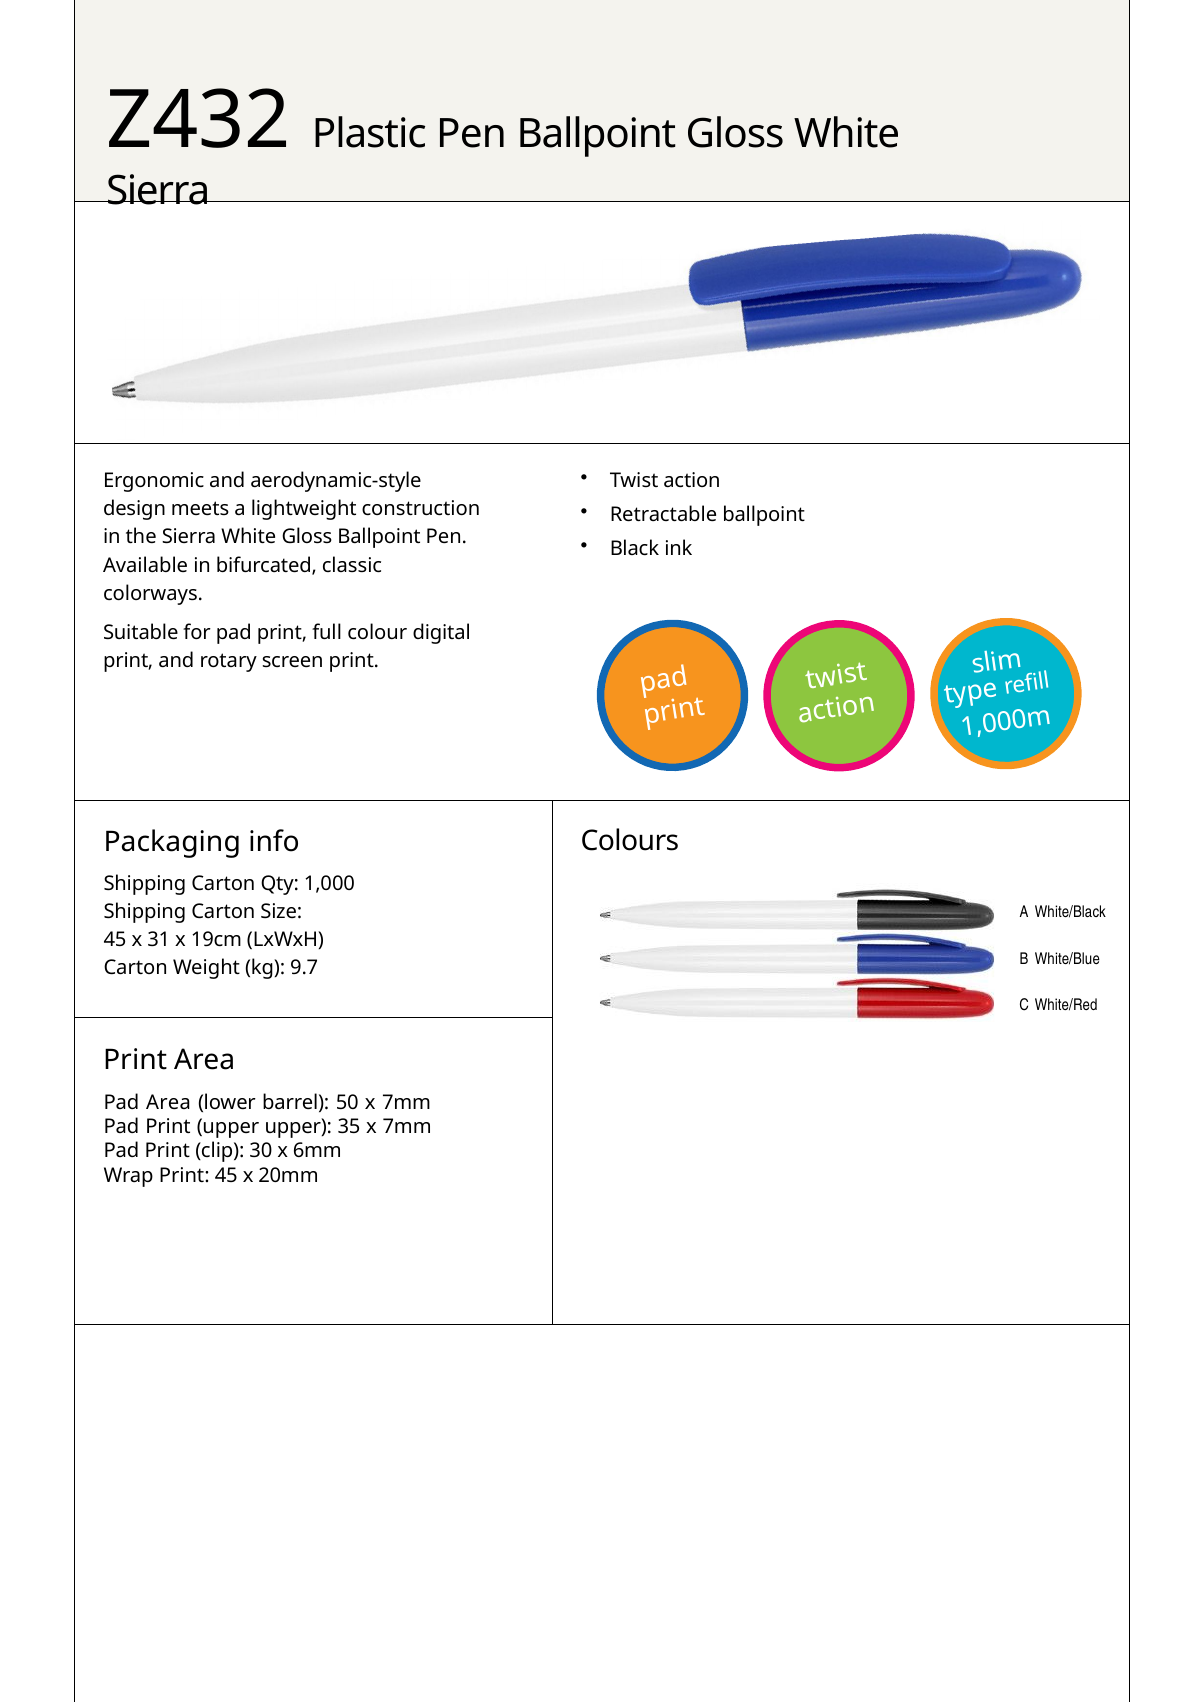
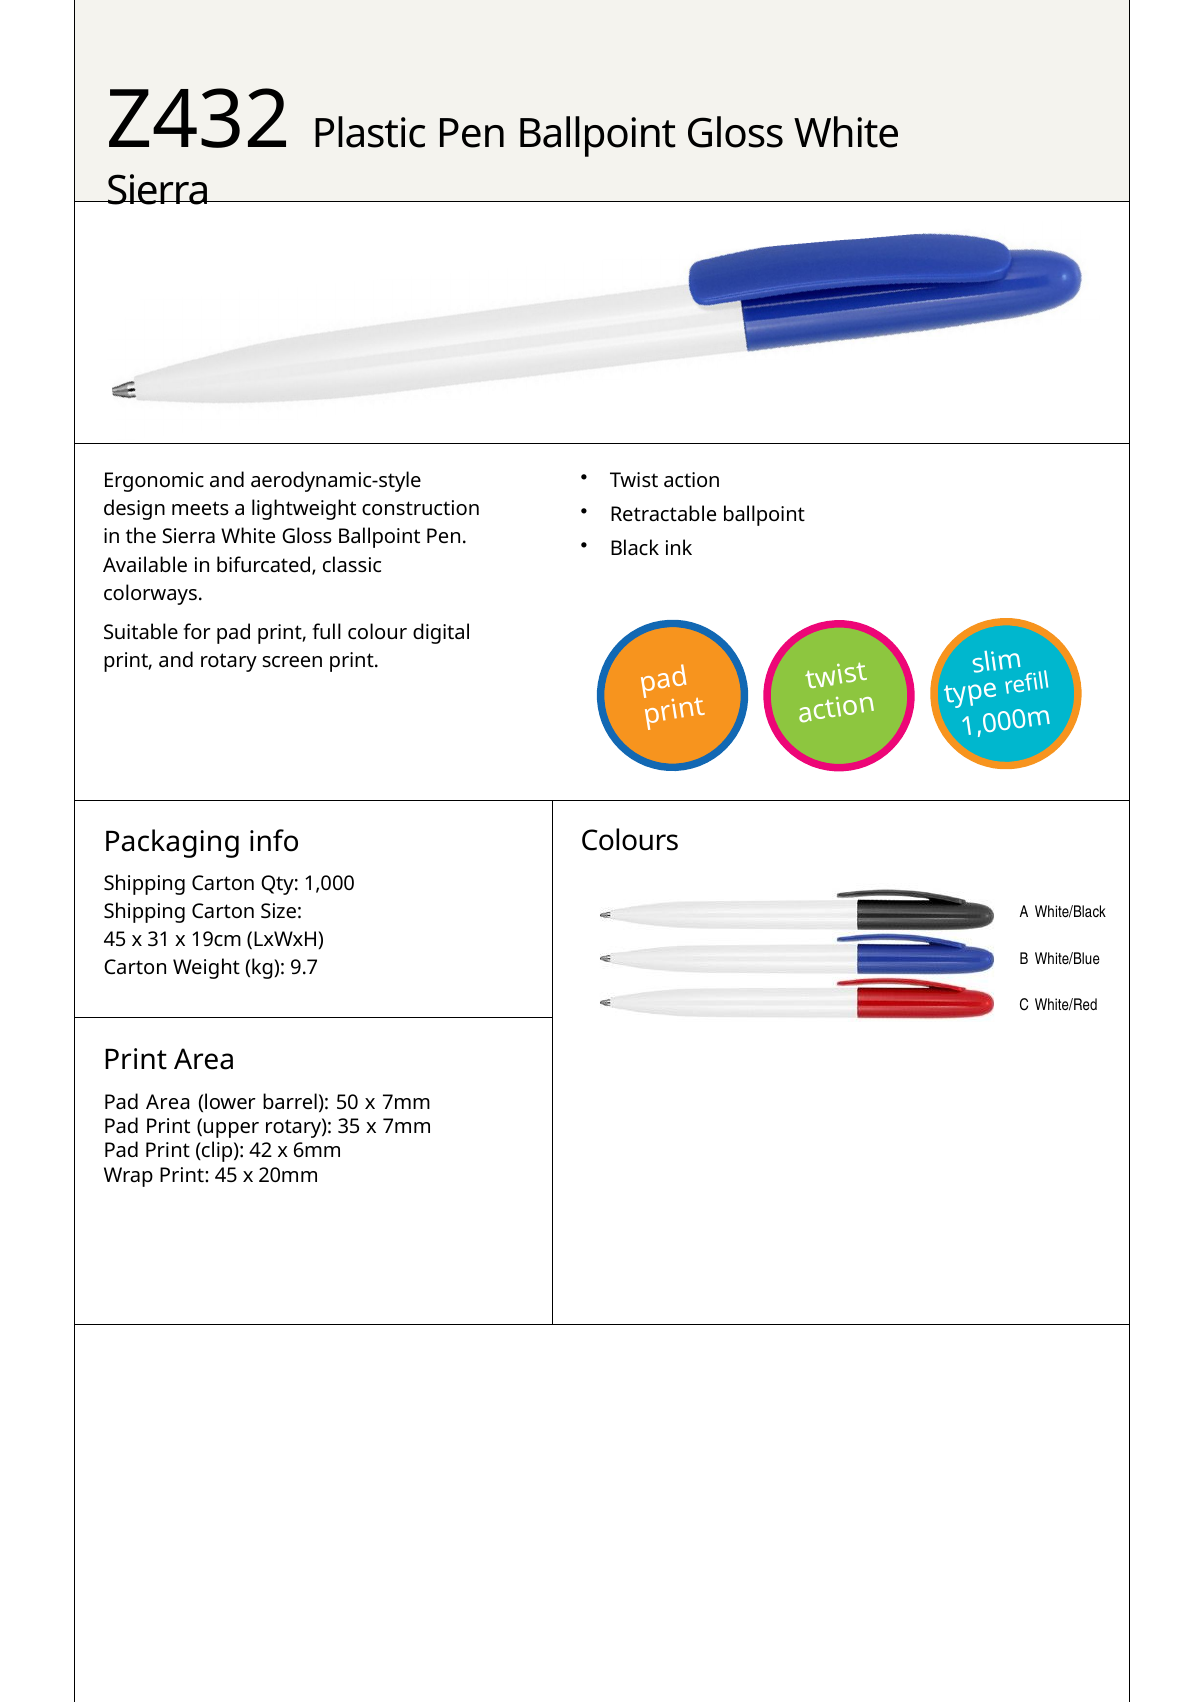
upper upper: upper -> rotary
30: 30 -> 42
